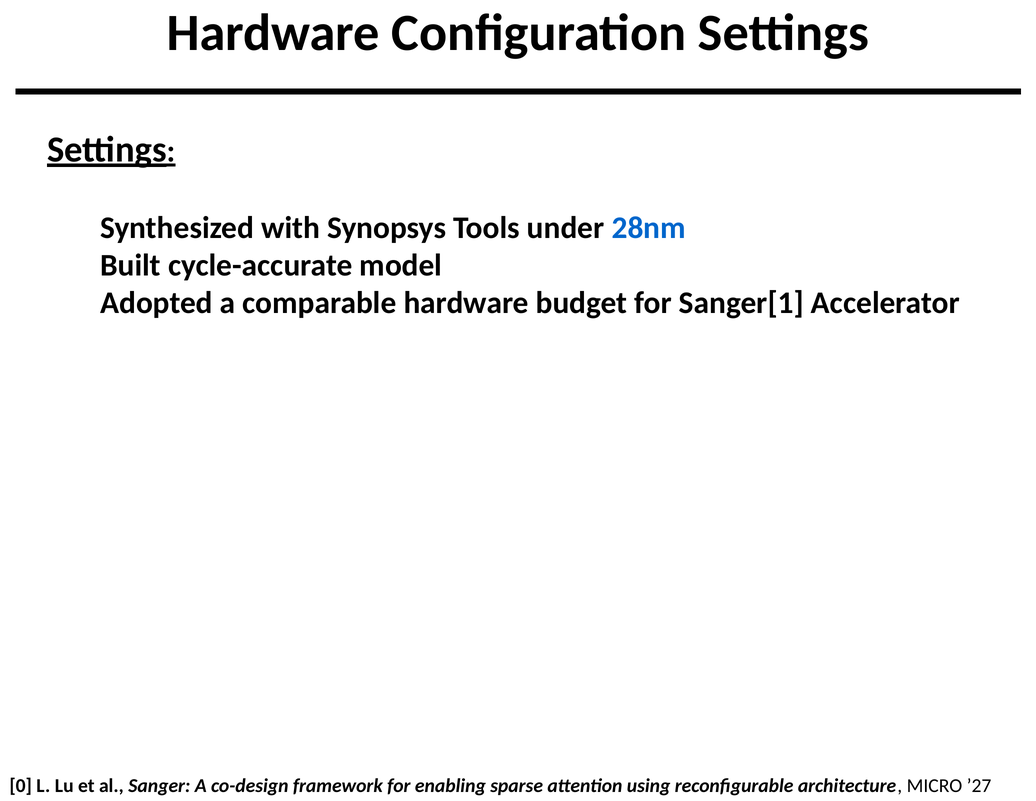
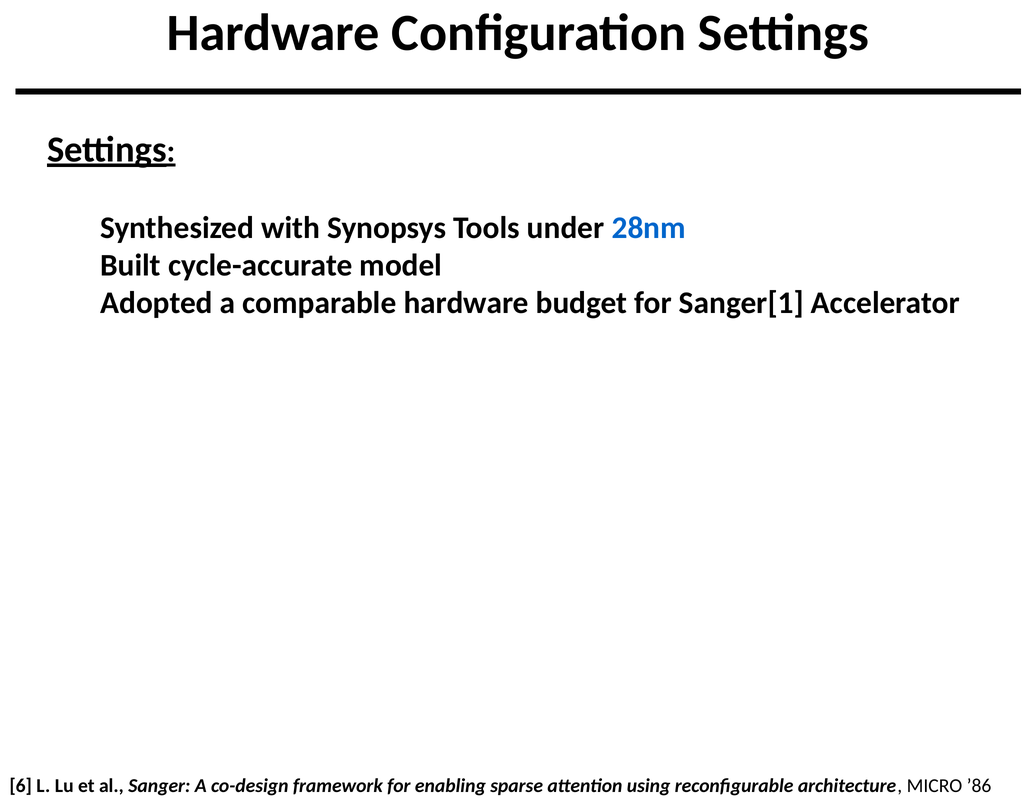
0: 0 -> 6
’27: ’27 -> ’86
